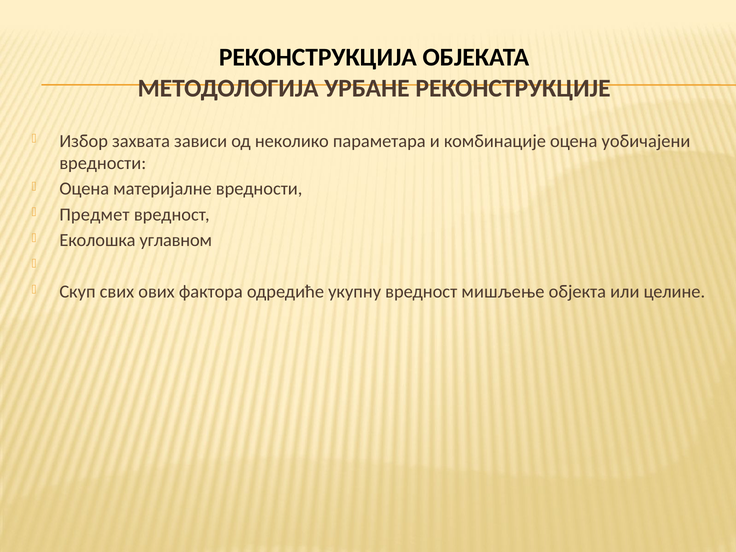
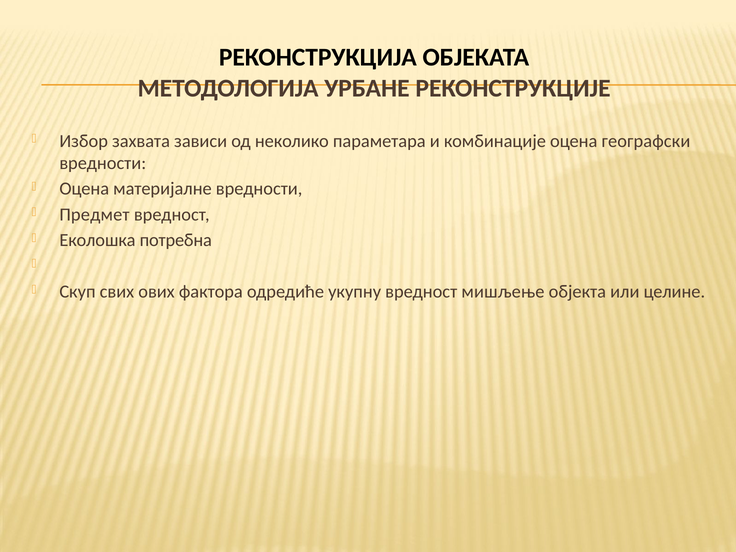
уобичајени: уобичајени -> географски
углавном: углавном -> потребна
